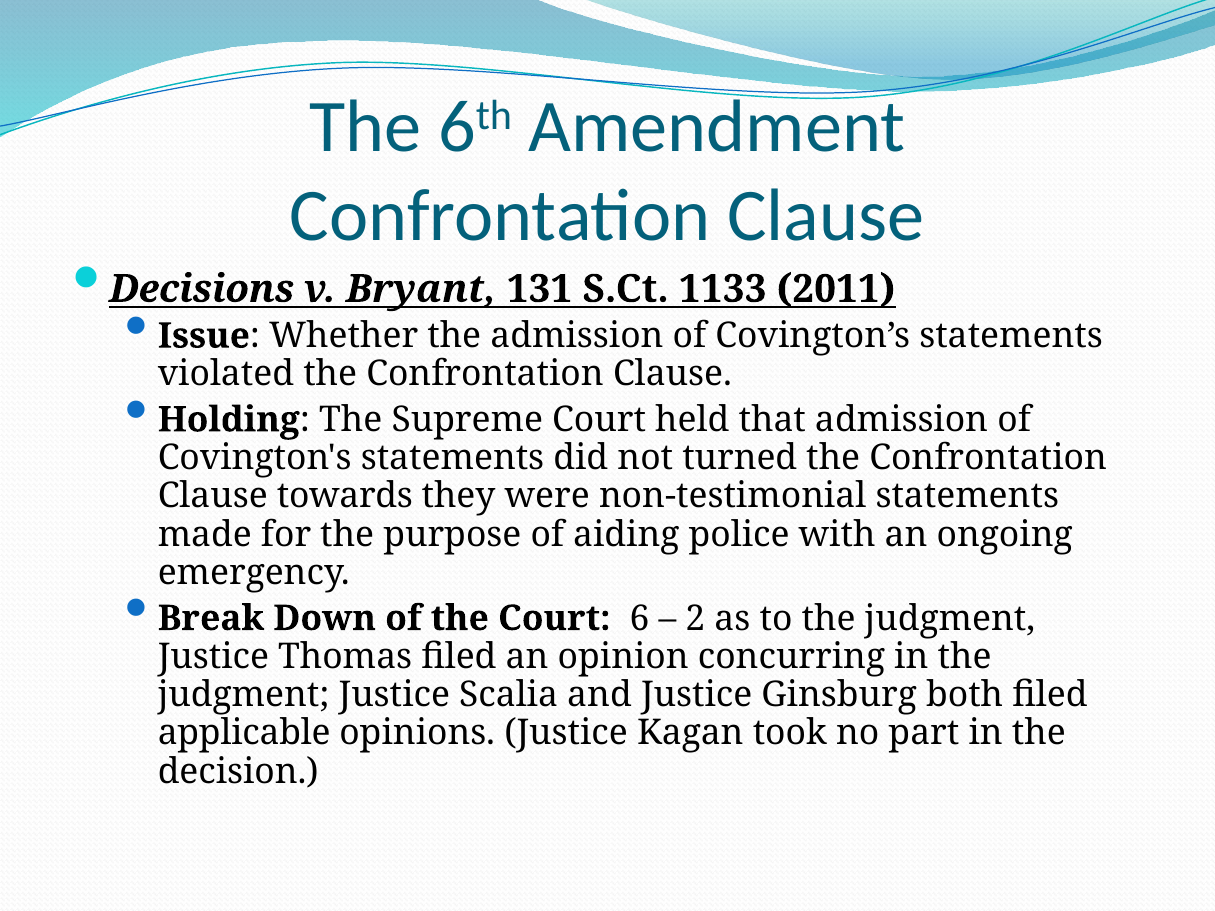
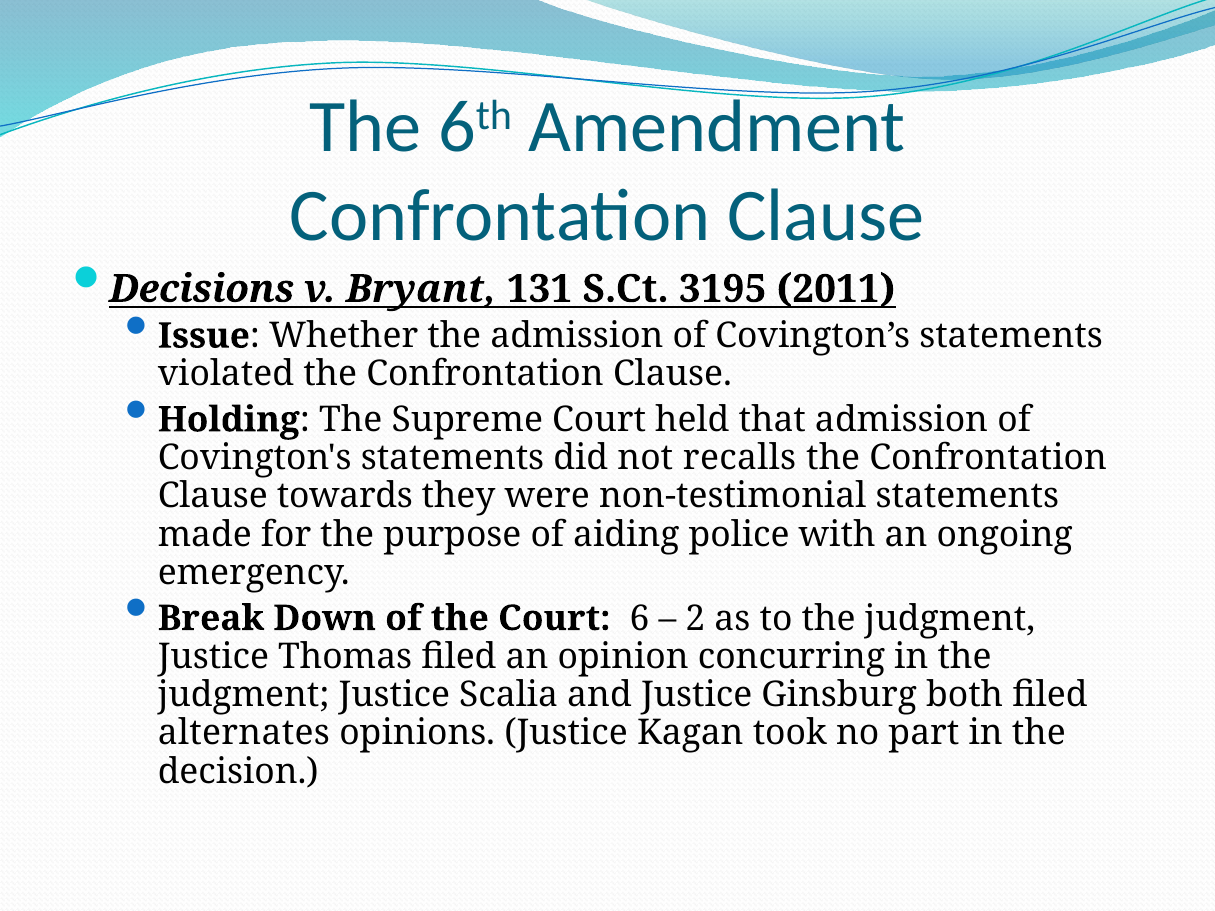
1133: 1133 -> 3195
turned: turned -> recalls
applicable: applicable -> alternates
